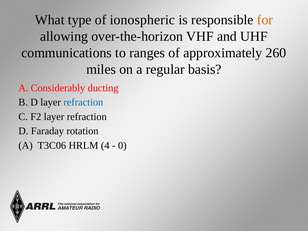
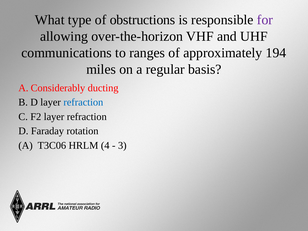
ionospheric: ionospheric -> obstructions
for colour: orange -> purple
260: 260 -> 194
0: 0 -> 3
